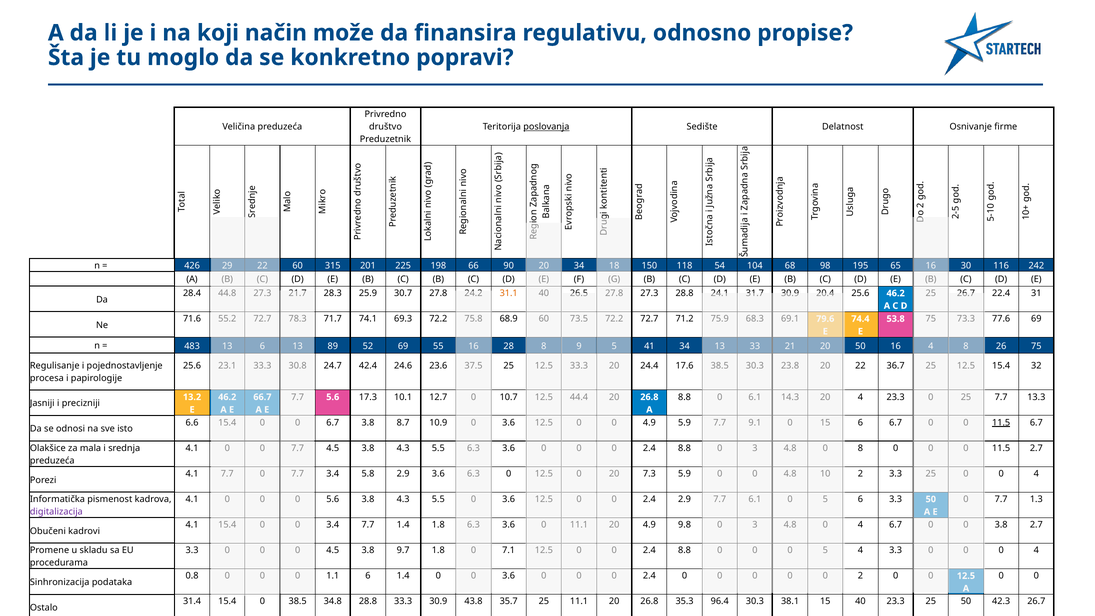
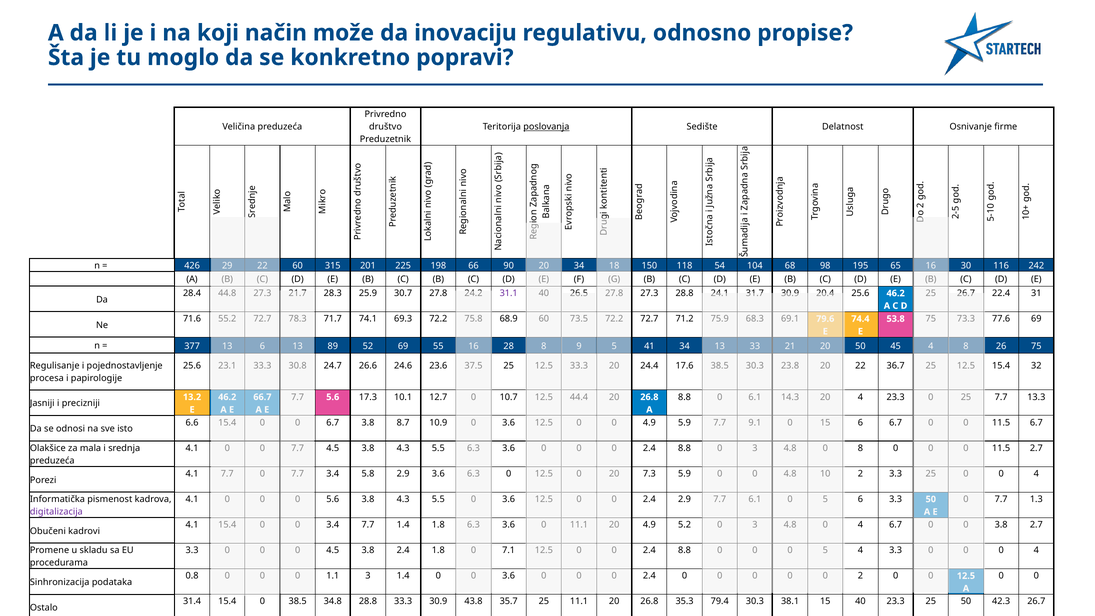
finansira: finansira -> inovaciju
31.1 colour: orange -> purple
483: 483 -> 377
50 16: 16 -> 45
42.4: 42.4 -> 26.6
11.5 at (1001, 423) underline: present -> none
9.8: 9.8 -> 5.2
3.8 9.7: 9.7 -> 2.4
1.1 6: 6 -> 3
96.4: 96.4 -> 79.4
